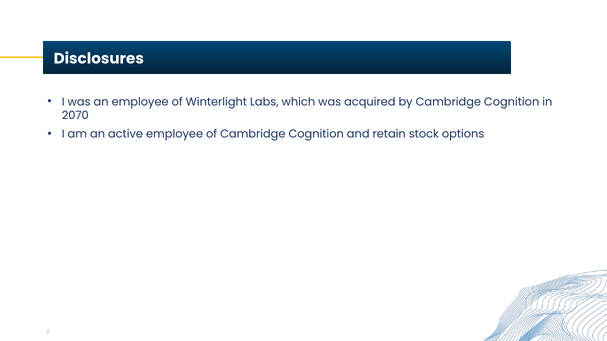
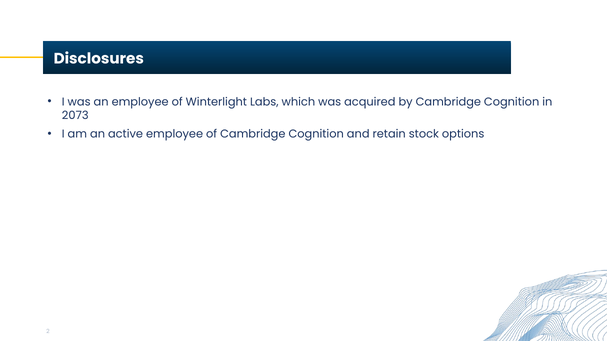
2070: 2070 -> 2073
